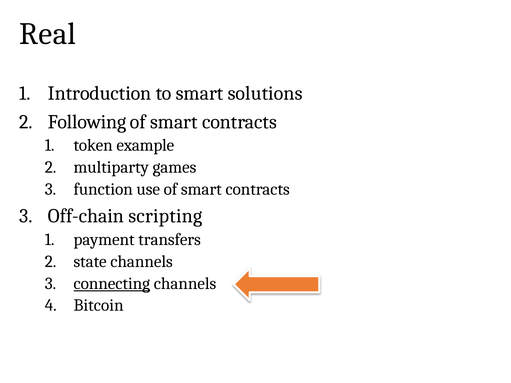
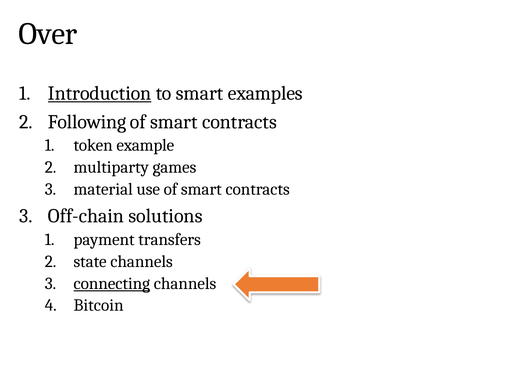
Real: Real -> Over
Introduction underline: none -> present
solutions: solutions -> examples
function: function -> material
scripting: scripting -> solutions
